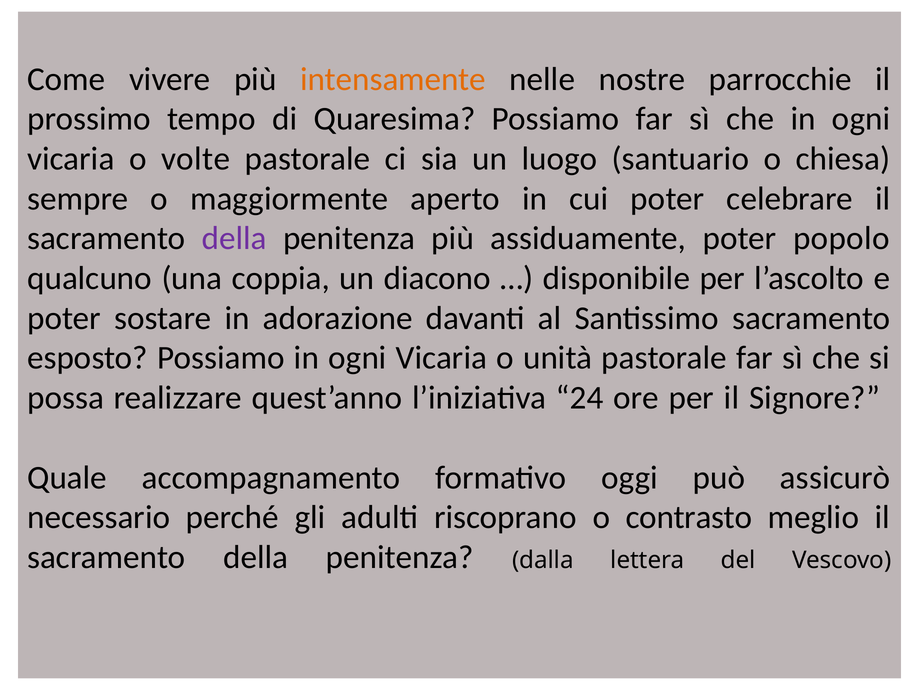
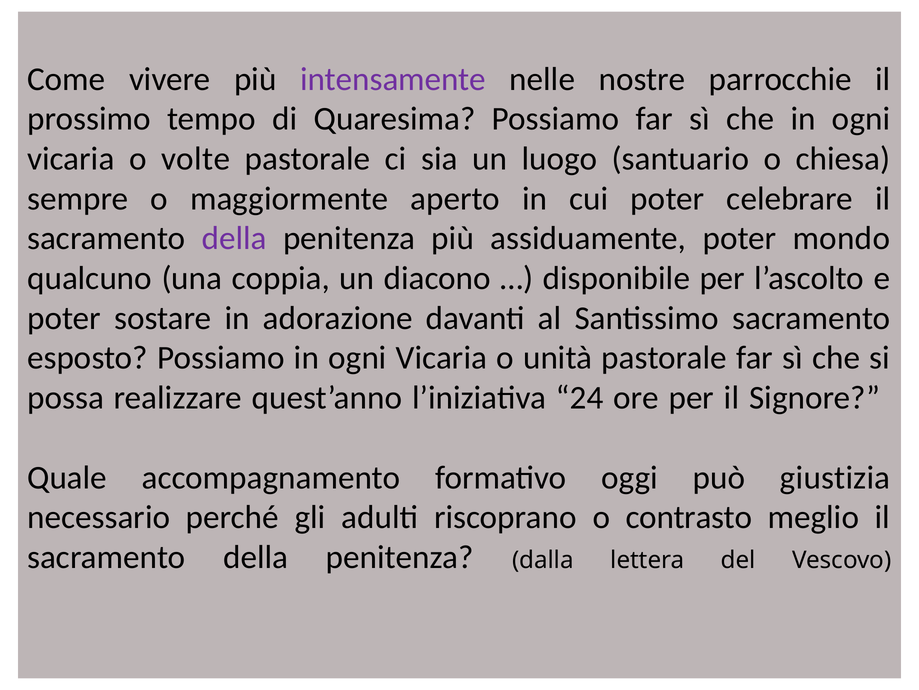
intensamente colour: orange -> purple
popolo: popolo -> mondo
assicurò: assicurò -> giustizia
